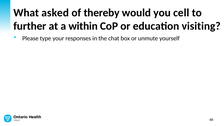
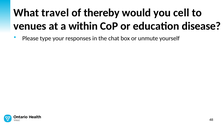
asked: asked -> travel
further: further -> venues
visiting: visiting -> disease
